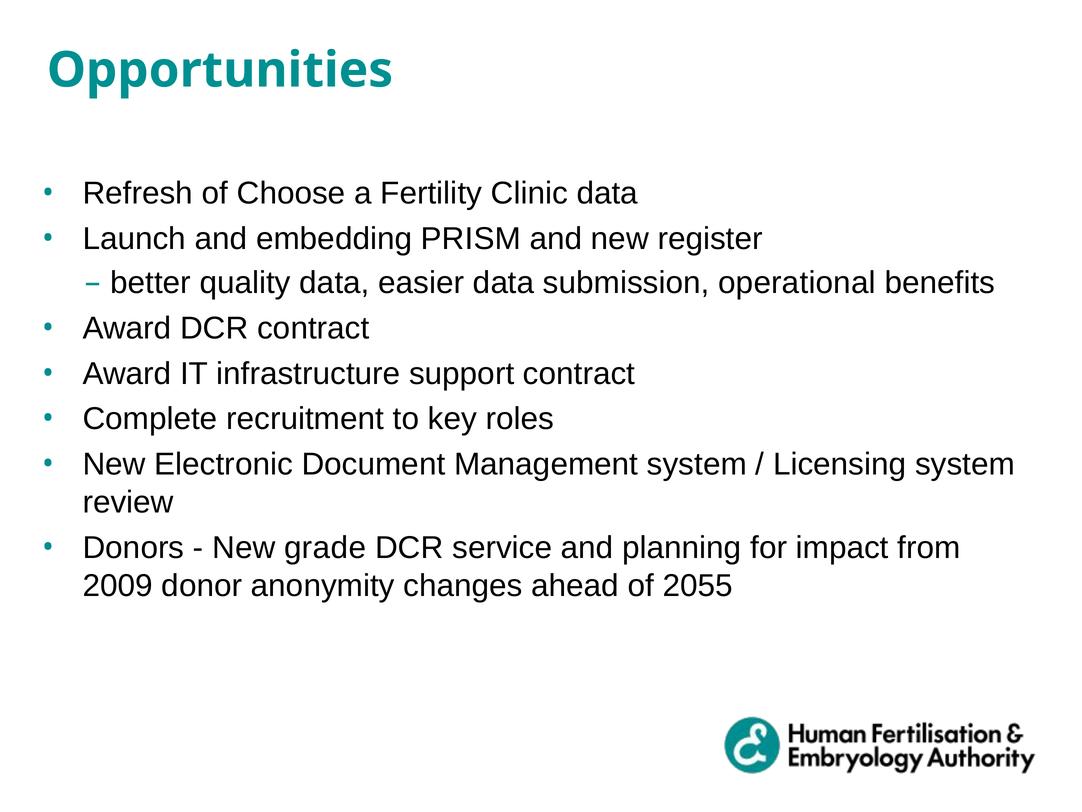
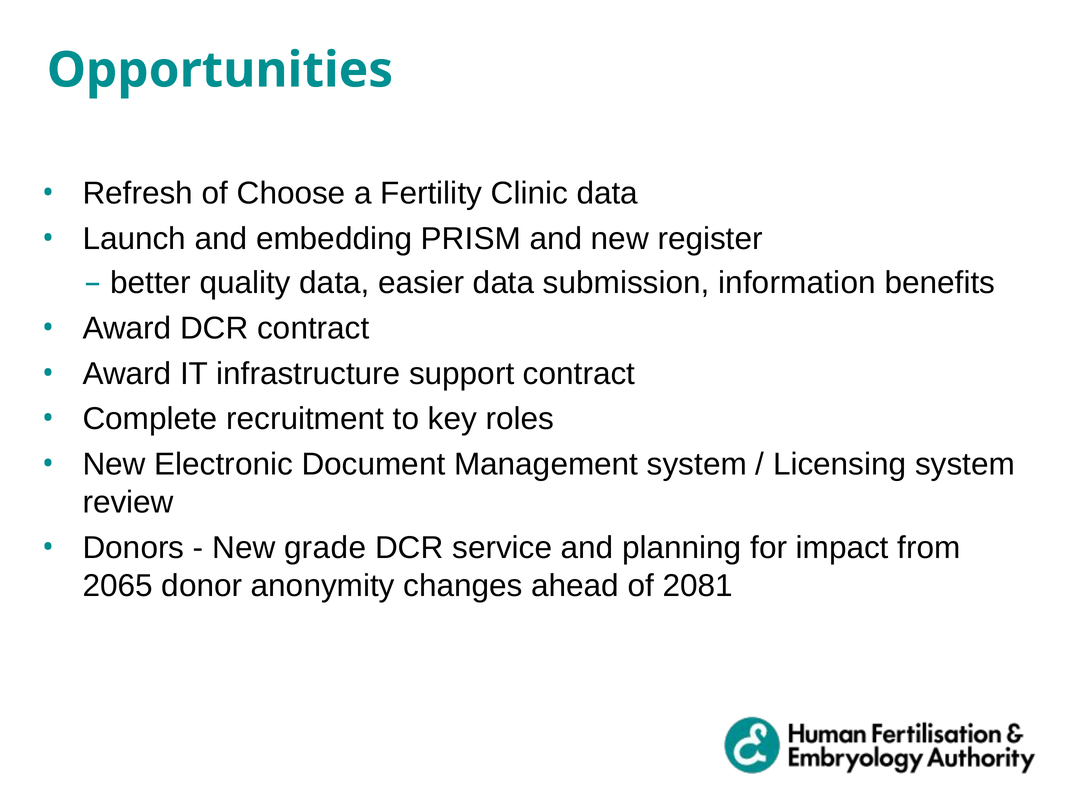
operational: operational -> information
2009: 2009 -> 2065
2055: 2055 -> 2081
